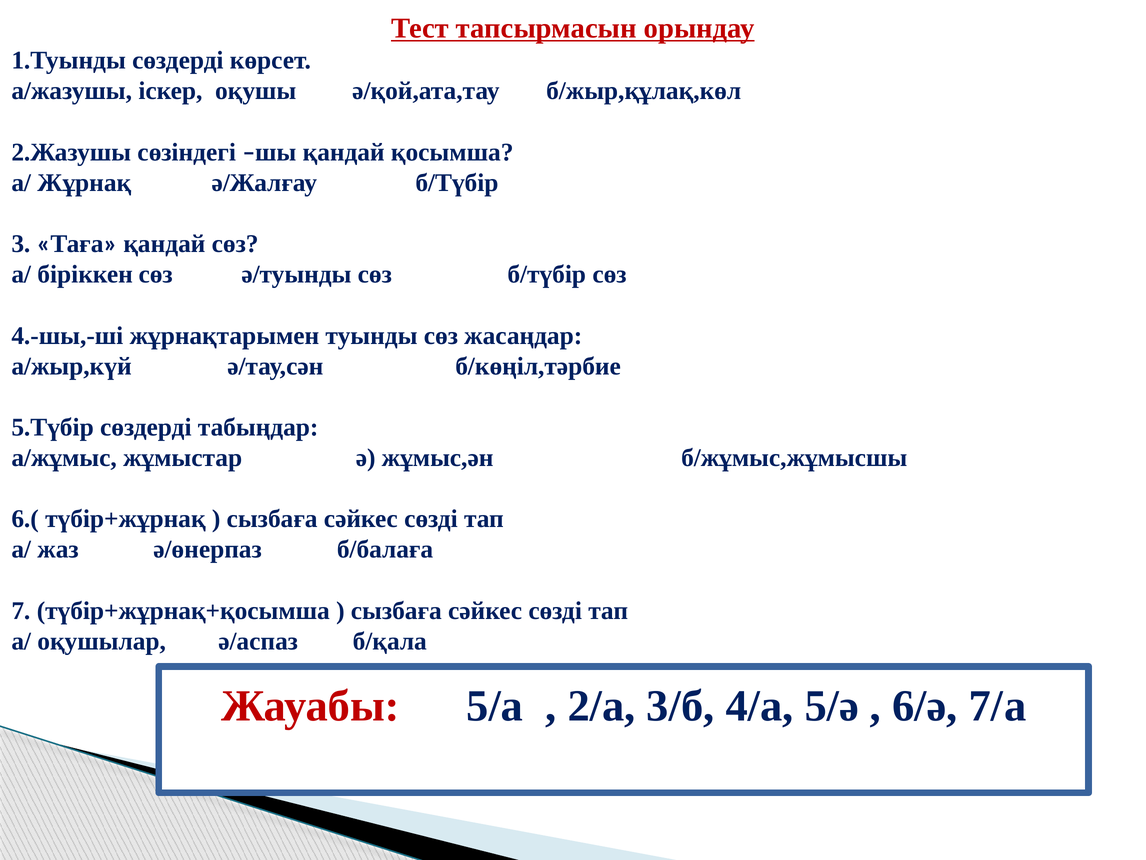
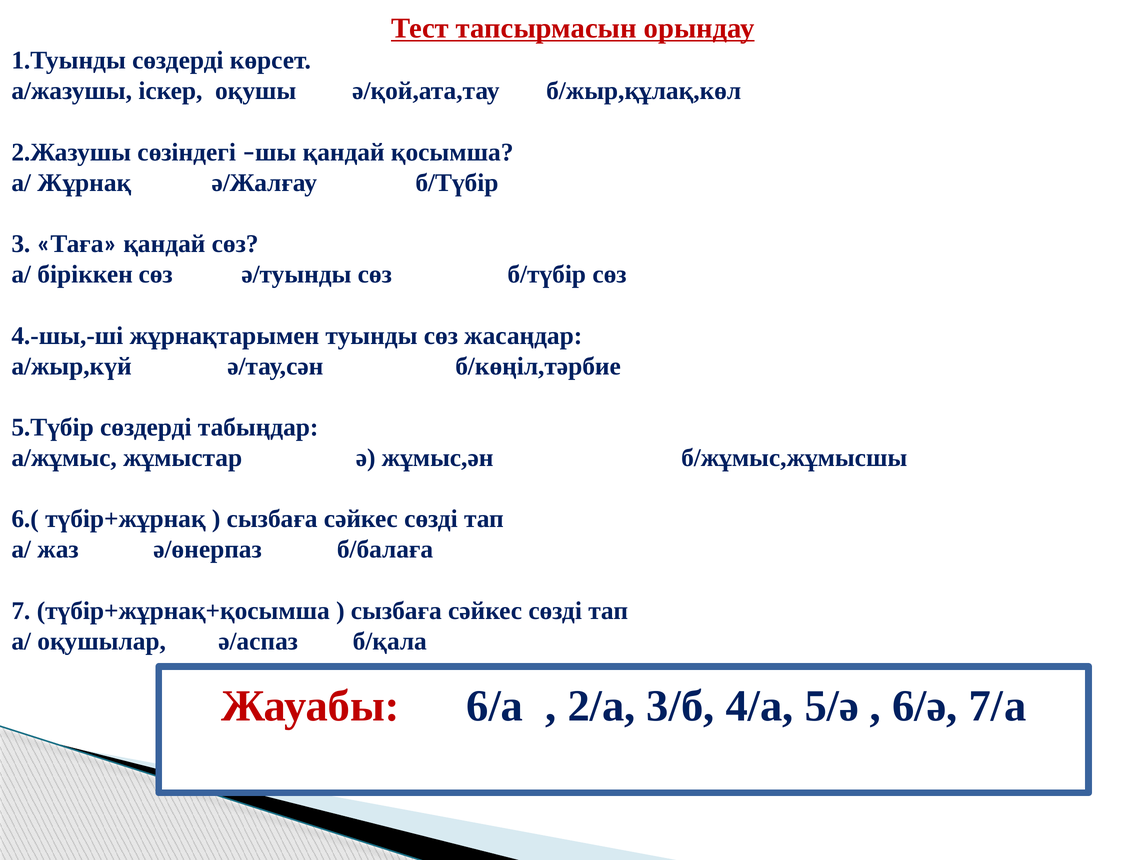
5/а: 5/а -> 6/а
